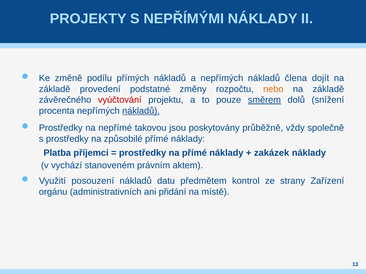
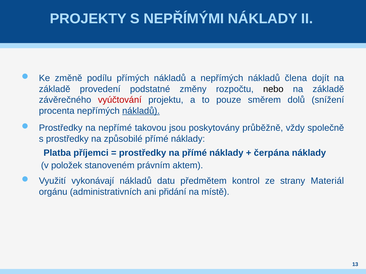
nebo colour: orange -> black
směrem underline: present -> none
zakázek: zakázek -> čerpána
vychází: vychází -> položek
posouzení: posouzení -> vykonávají
Zařízení: Zařízení -> Materiál
